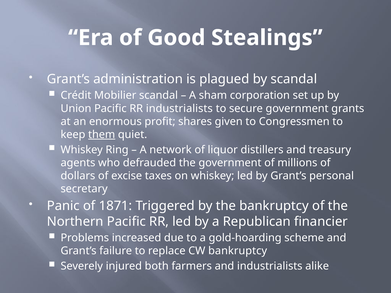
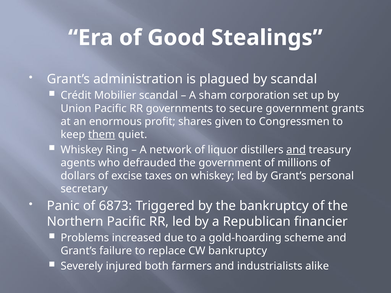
RR industrialists: industrialists -> governments
and at (296, 150) underline: none -> present
1871: 1871 -> 6873
